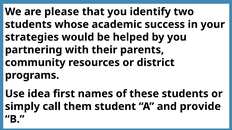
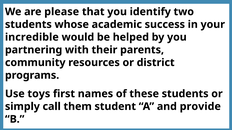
strategies: strategies -> incredible
idea: idea -> toys
